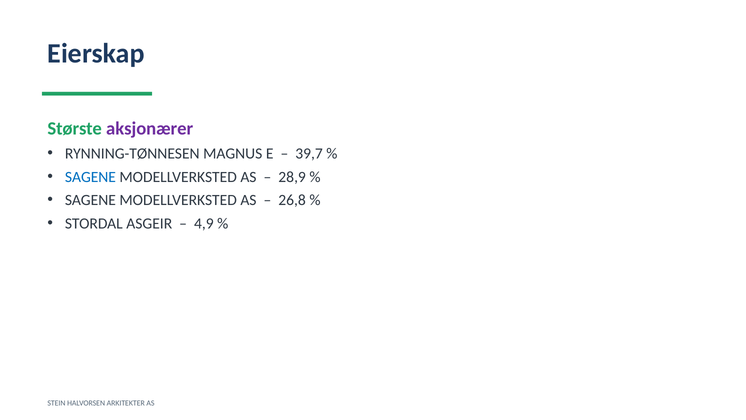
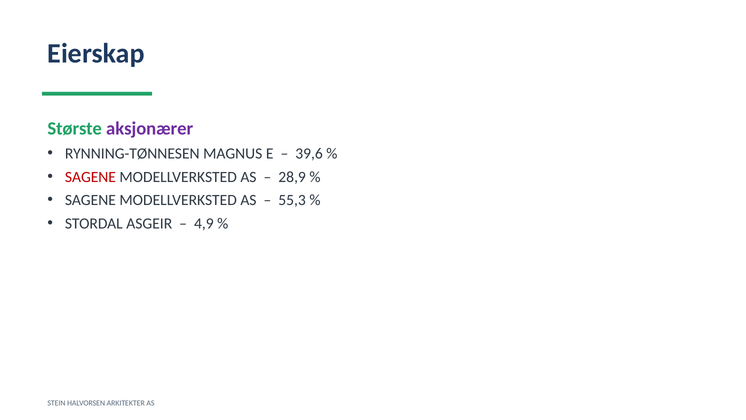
39,7: 39,7 -> 39,6
SAGENE at (90, 177) colour: blue -> red
26,8: 26,8 -> 55,3
